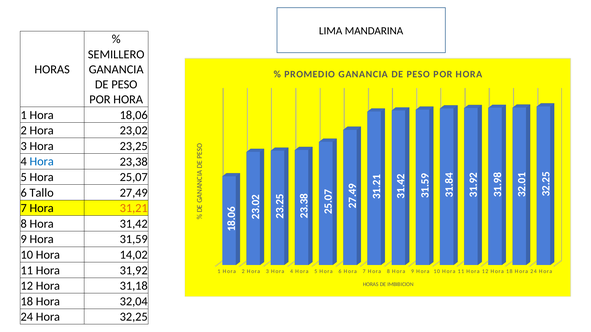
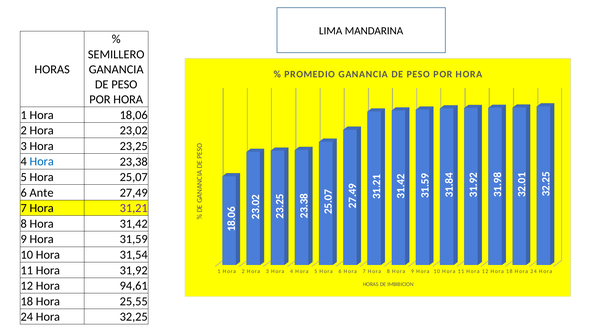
Tallo: Tallo -> Ante
31,21 colour: orange -> purple
14,02: 14,02 -> 31,54
31,18: 31,18 -> 94,61
32,04: 32,04 -> 25,55
